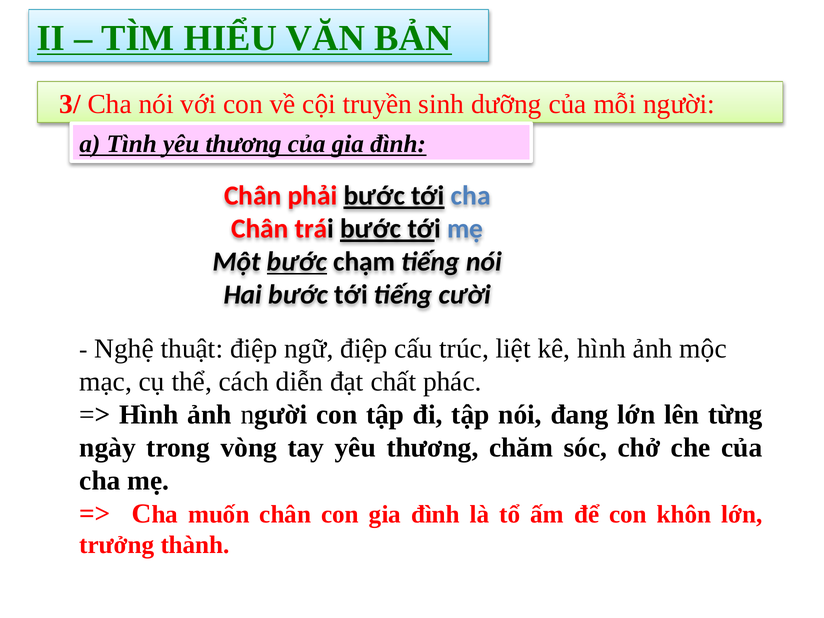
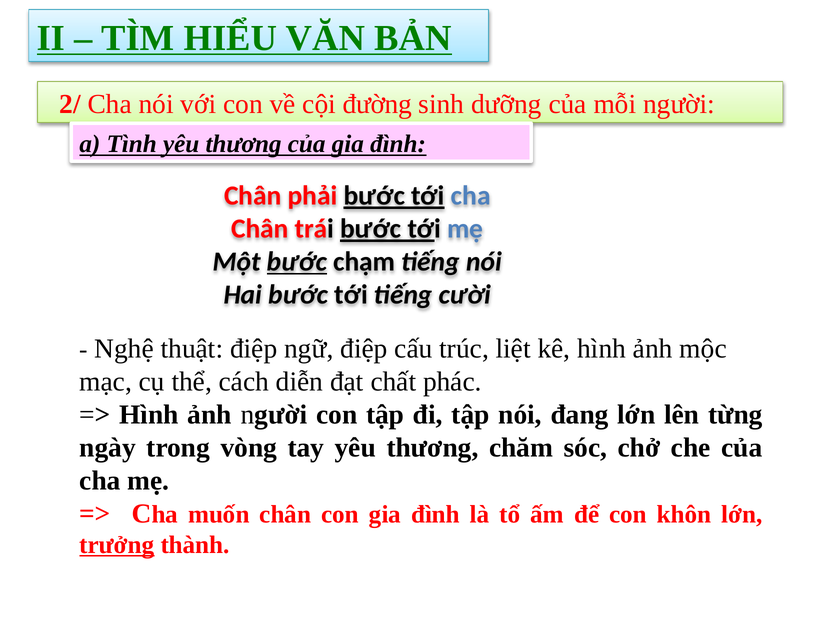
3/: 3/ -> 2/
truyền: truyền -> đường
trưởng underline: none -> present
